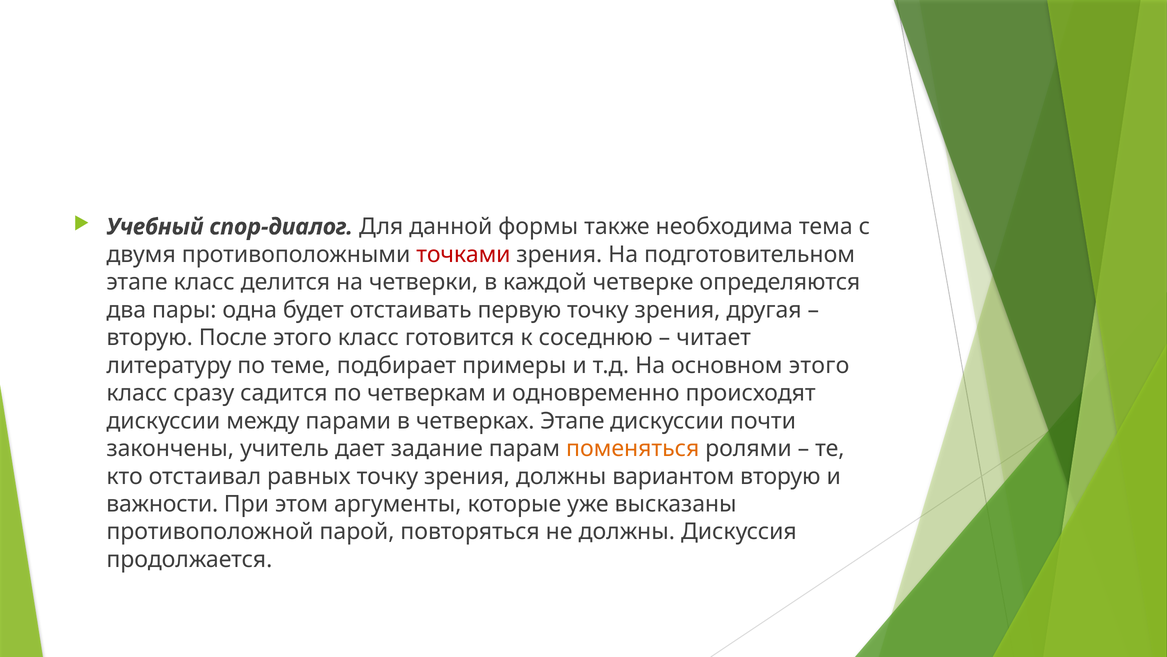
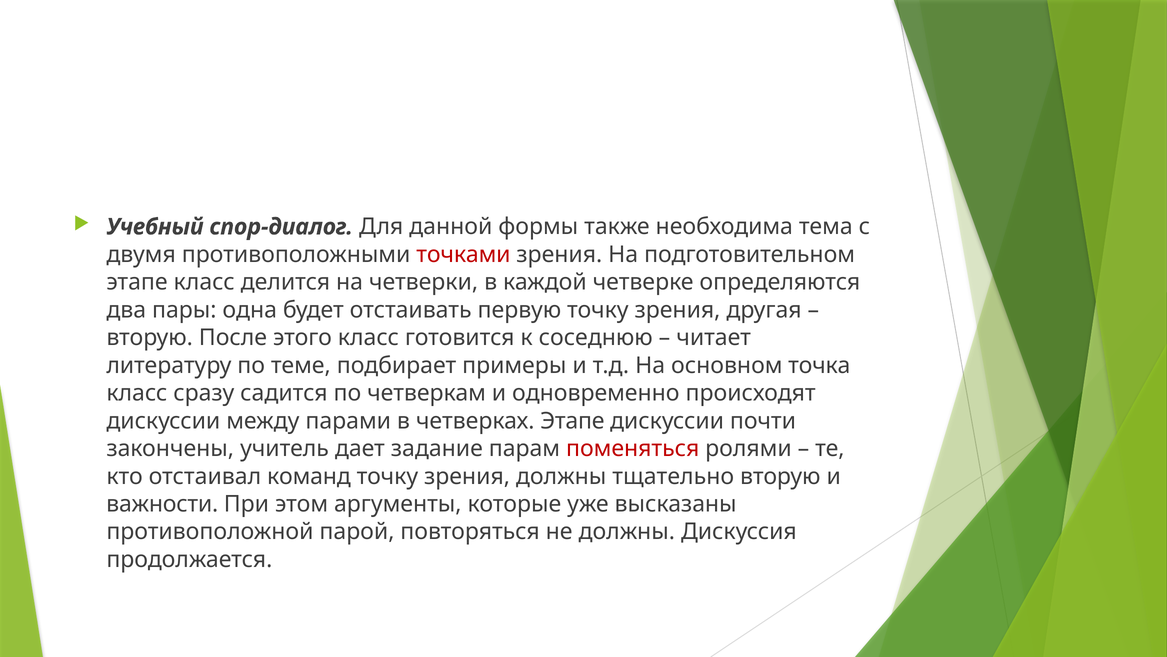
основном этого: этого -> точка
поменяться colour: orange -> red
равных: равных -> команд
вариантом: вариантом -> тщательно
